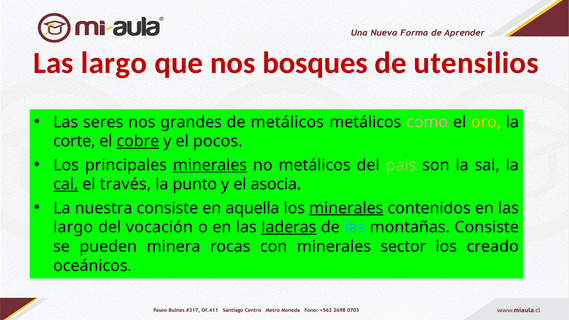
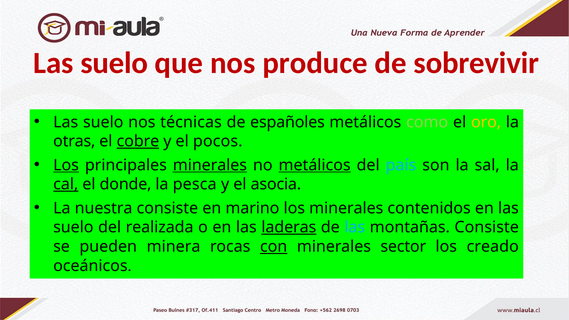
largo at (114, 63): largo -> suelo
bosques: bosques -> produce
utensilios: utensilios -> sobrevivir
seres at (103, 122): seres -> suelo
grandes: grandes -> técnicas
de metálicos: metálicos -> españoles
como colour: pink -> light green
corte: corte -> otras
Los at (66, 165) underline: none -> present
metálicos at (315, 165) underline: none -> present
país colour: light green -> light blue
través: través -> donde
punto: punto -> pesca
aquella: aquella -> marino
minerales at (346, 208) underline: present -> none
largo at (73, 227): largo -> suelo
vocación: vocación -> realizada
con underline: none -> present
